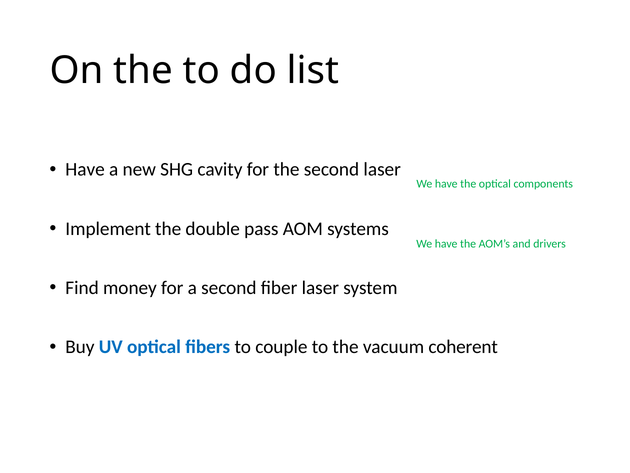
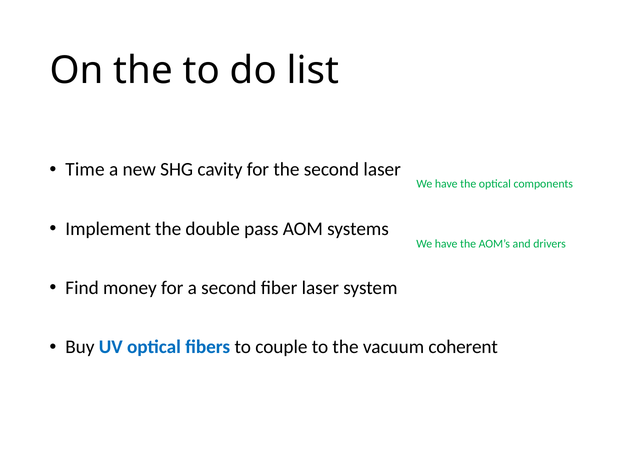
Have at (85, 169): Have -> Time
